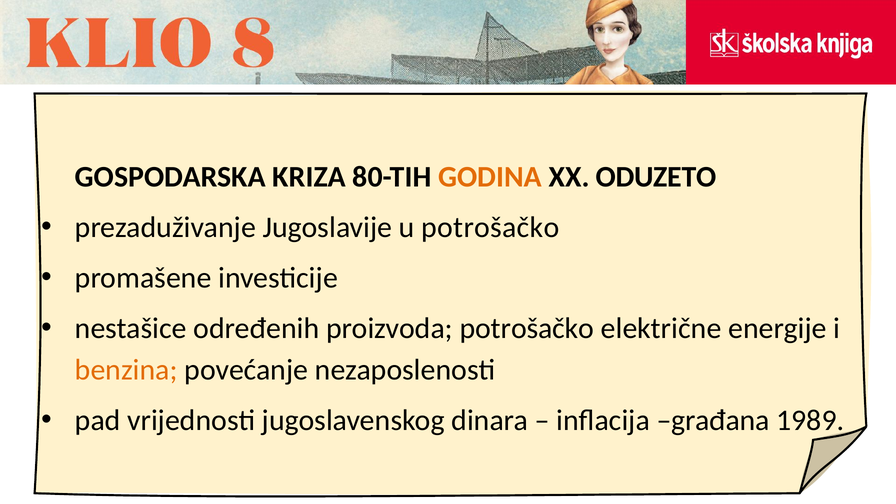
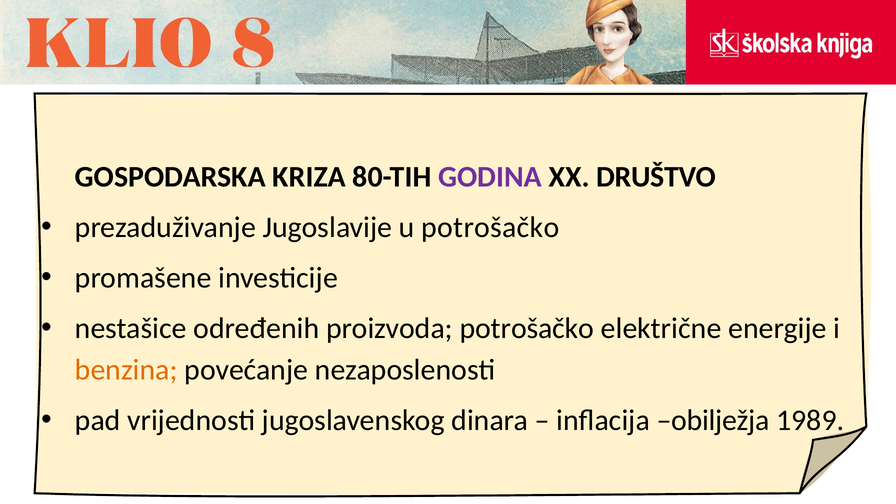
GODINA colour: orange -> purple
ODUZETO: ODUZETO -> DRUŠTVO
građana: građana -> obilježja
